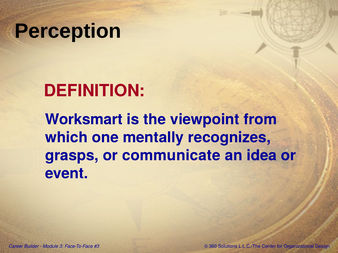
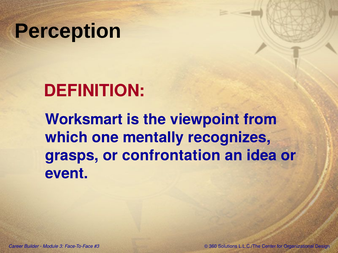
communicate: communicate -> confrontation
